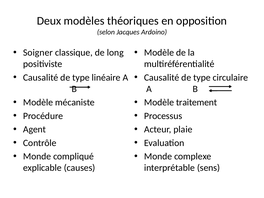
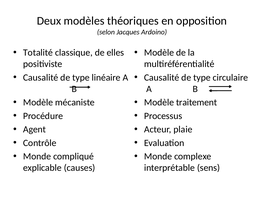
Soigner: Soigner -> Totalité
long: long -> elles
